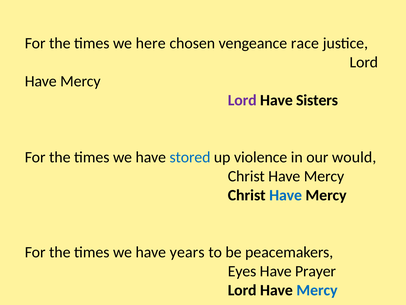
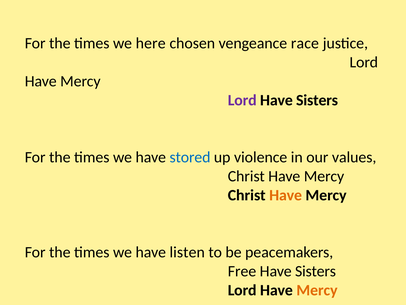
would: would -> values
Have at (286, 195) colour: blue -> orange
years: years -> listen
Eyes: Eyes -> Free
Prayer at (315, 271): Prayer -> Sisters
Mercy at (317, 290) colour: blue -> orange
